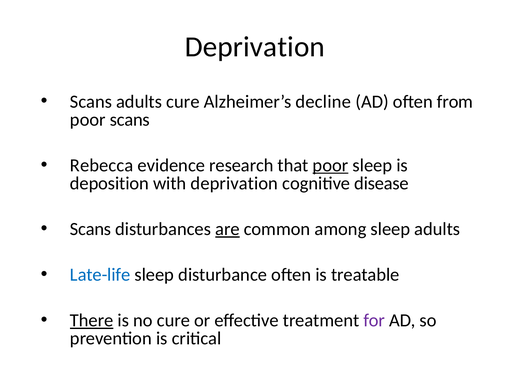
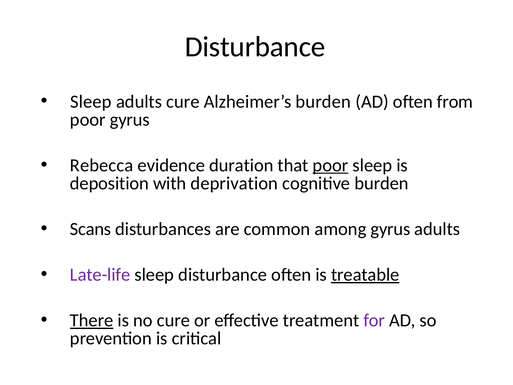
Deprivation at (255, 47): Deprivation -> Disturbance
Scans at (91, 102): Scans -> Sleep
Alzheimer’s decline: decline -> burden
poor scans: scans -> gyrus
research: research -> duration
cognitive disease: disease -> burden
are underline: present -> none
among sleep: sleep -> gyrus
Late-life colour: blue -> purple
treatable underline: none -> present
